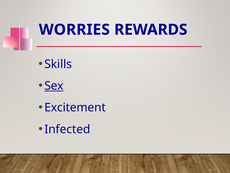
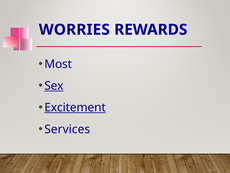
Skills: Skills -> Most
Excitement underline: none -> present
Infected: Infected -> Services
